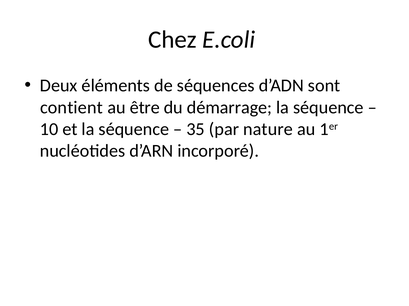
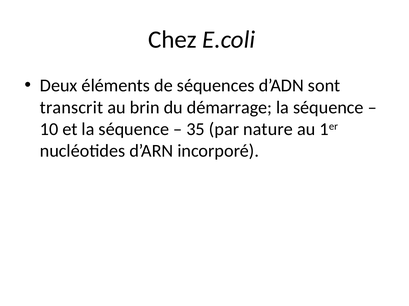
contient: contient -> transcrit
être: être -> brin
